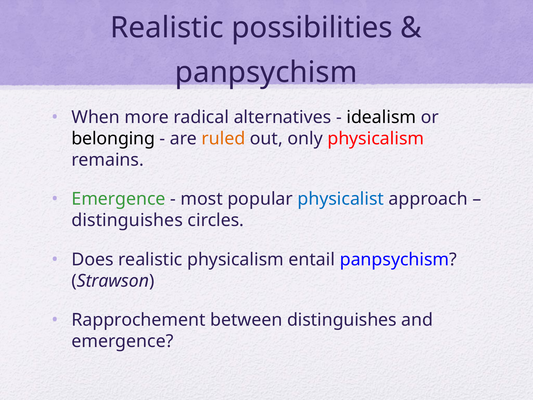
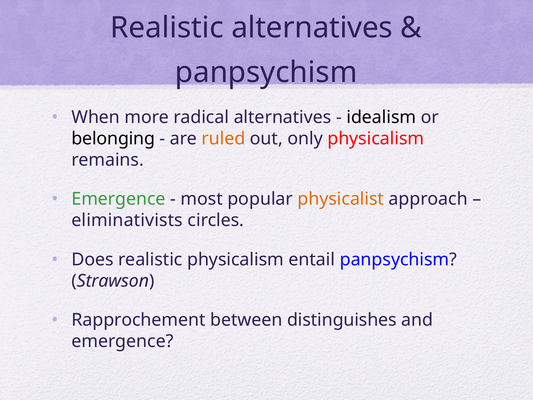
Realistic possibilities: possibilities -> alternatives
physicalist colour: blue -> orange
distinguishes at (127, 220): distinguishes -> eliminativists
